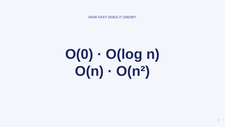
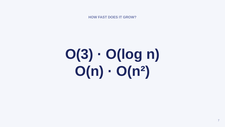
O(0: O(0 -> O(3
